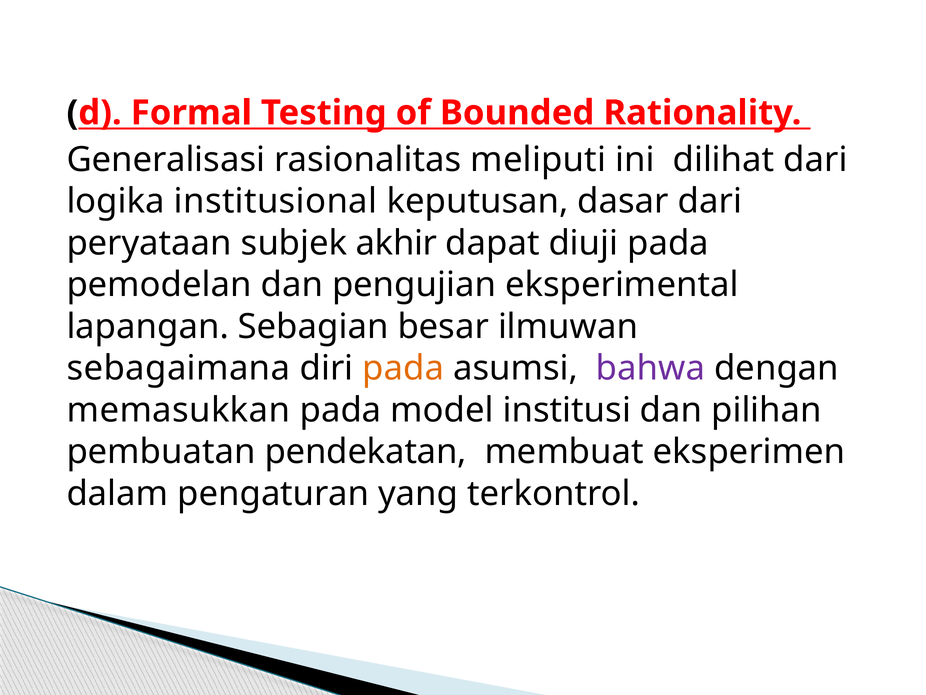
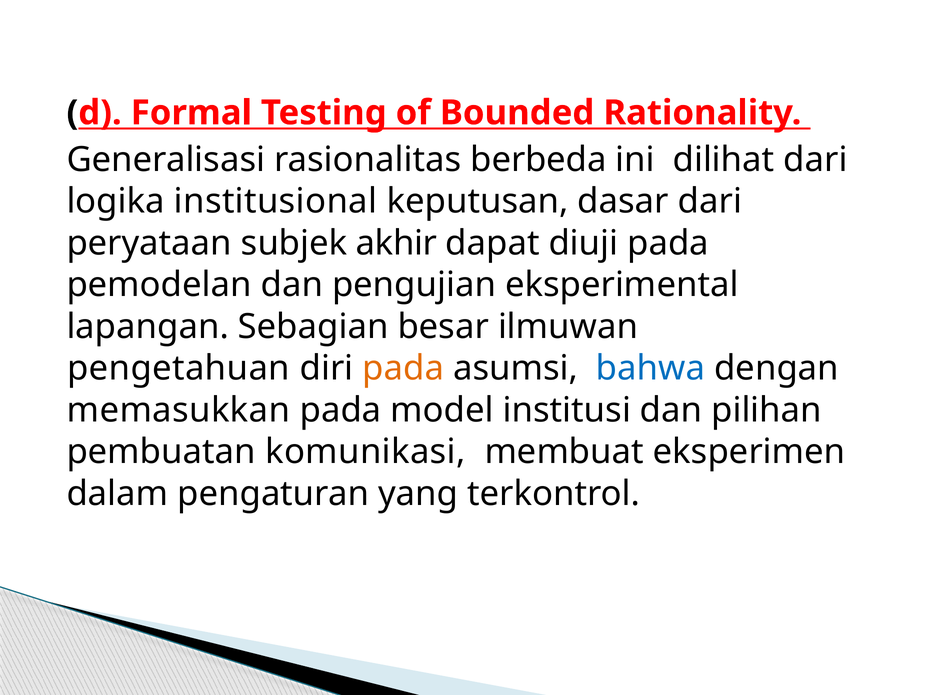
meliputi: meliputi -> berbeda
sebagaimana: sebagaimana -> pengetahuan
bahwa colour: purple -> blue
pendekatan: pendekatan -> komunikasi
